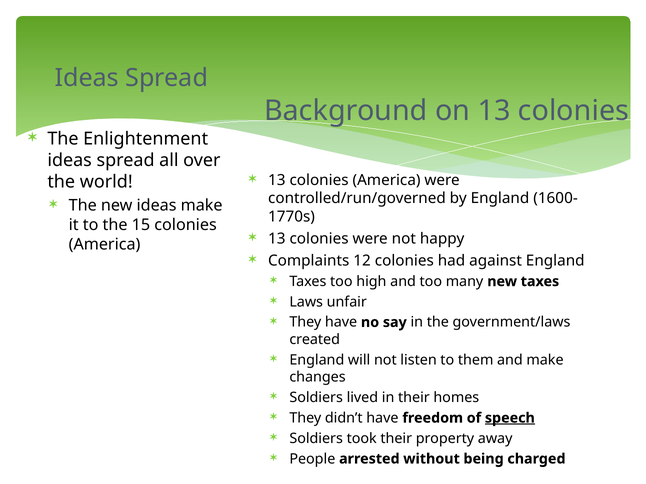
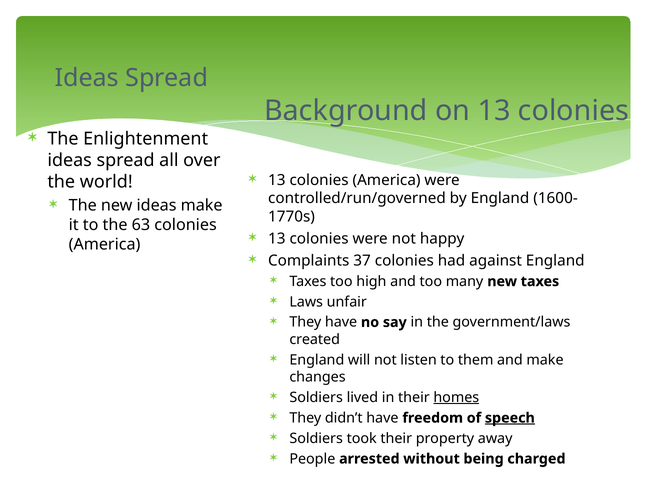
15: 15 -> 63
12: 12 -> 37
homes underline: none -> present
